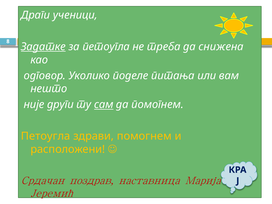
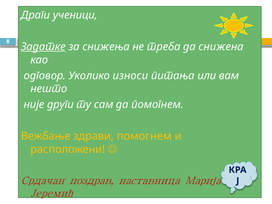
за петоугла: петоугла -> снижења
поделе: поделе -> износи
сам underline: present -> none
Петоугла at (46, 136): Петоугла -> Вежбање
